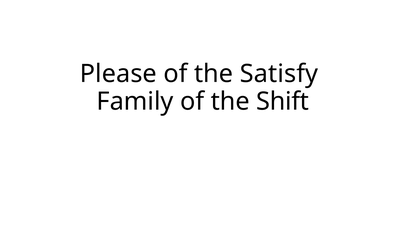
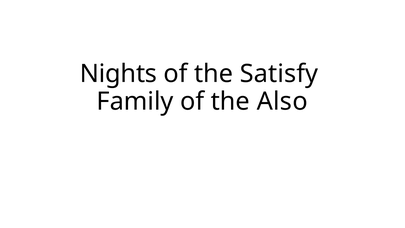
Please: Please -> Nights
Shift: Shift -> Also
